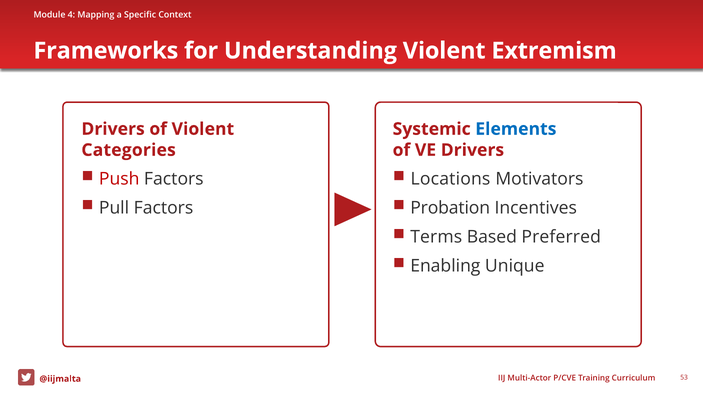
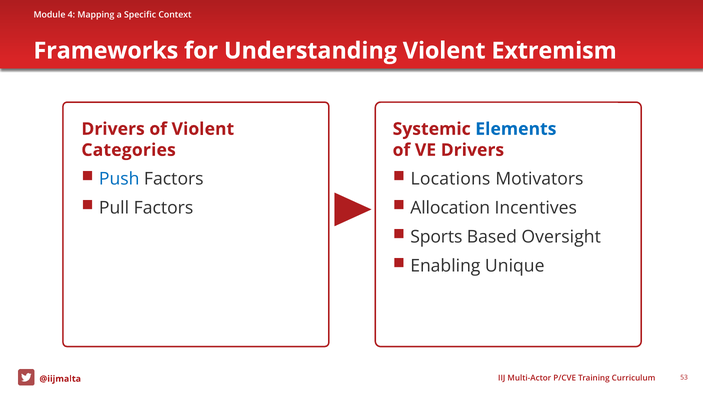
Push colour: red -> blue
Probation: Probation -> Allocation
Terms: Terms -> Sports
Preferred: Preferred -> Oversight
